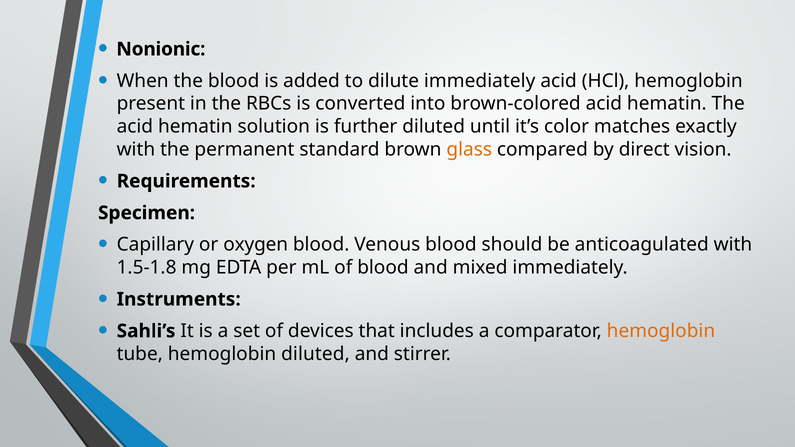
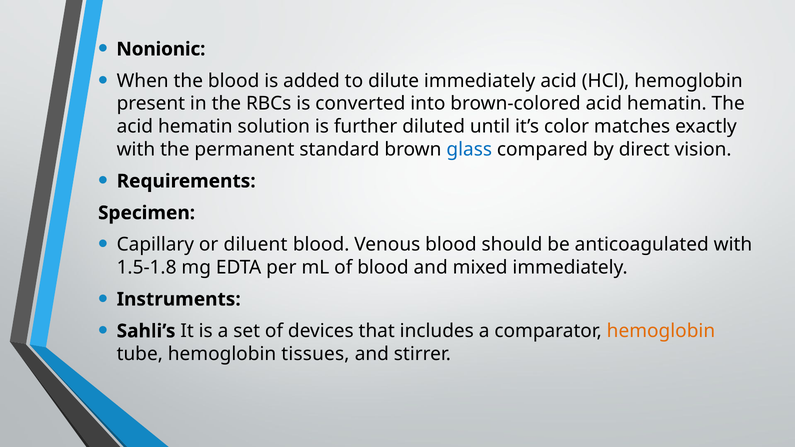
glass colour: orange -> blue
oxygen: oxygen -> diluent
hemoglobin diluted: diluted -> tissues
